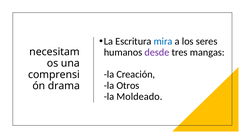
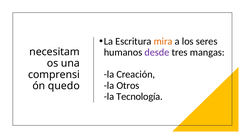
mira colour: blue -> orange
drama: drama -> quedo
Moldeado: Moldeado -> Tecnología
